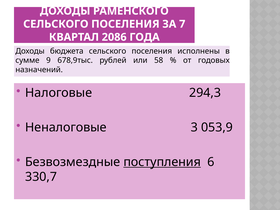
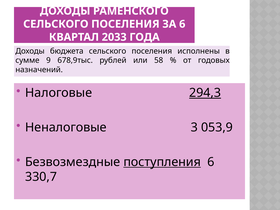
ЗА 7: 7 -> 6
2086: 2086 -> 2033
294,3 underline: none -> present
